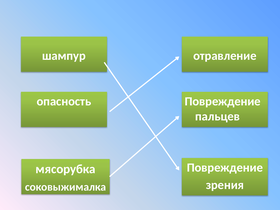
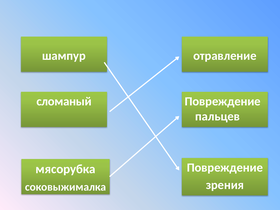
опасность: опасность -> сломаный
